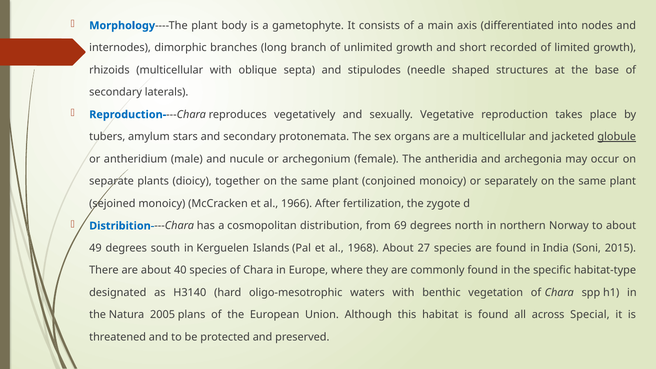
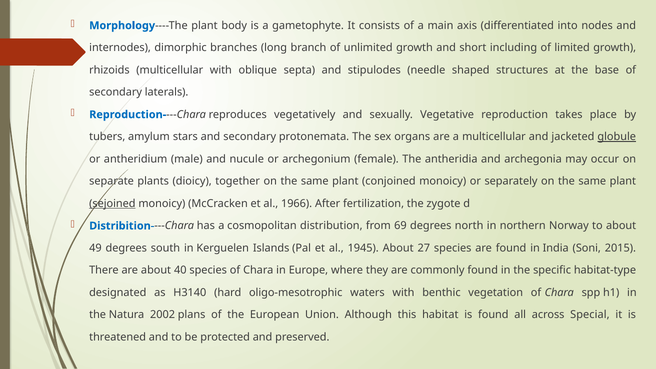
recorded: recorded -> including
sejoined underline: none -> present
1968: 1968 -> 1945
2005: 2005 -> 2002
